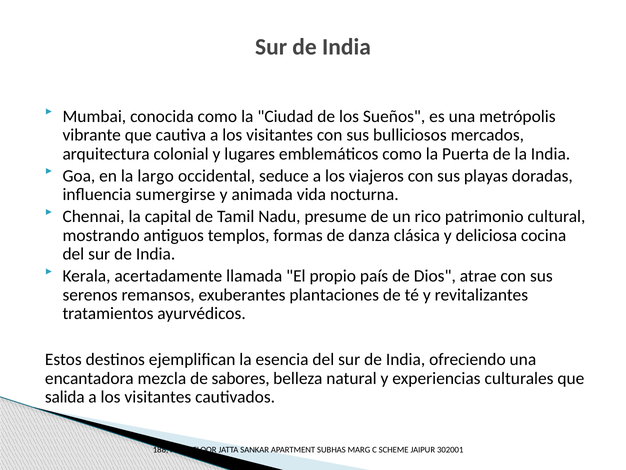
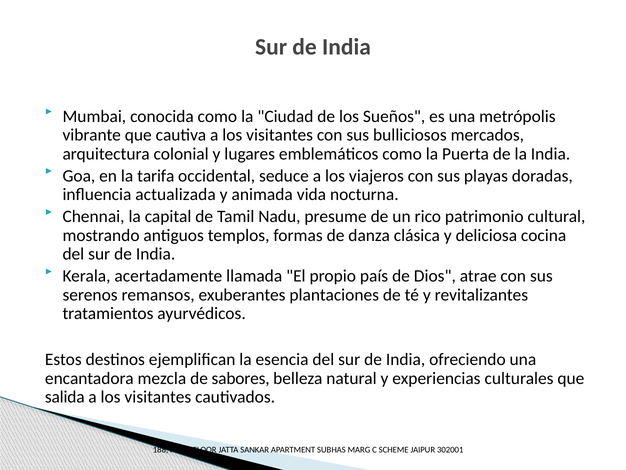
largo: largo -> tarifa
sumergirse: sumergirse -> actualizada
